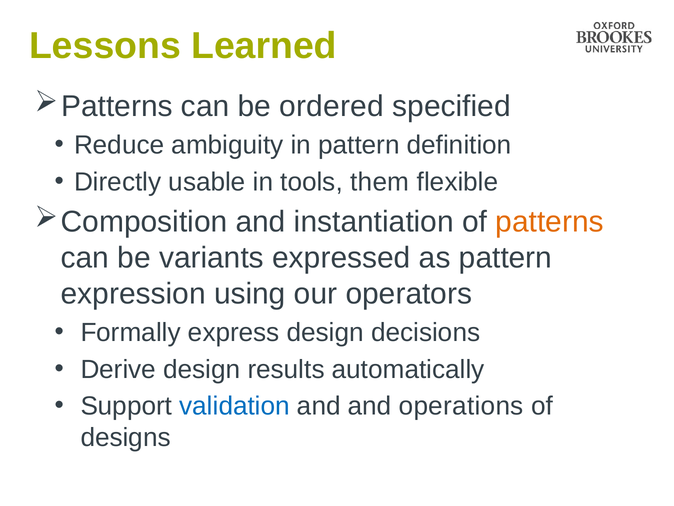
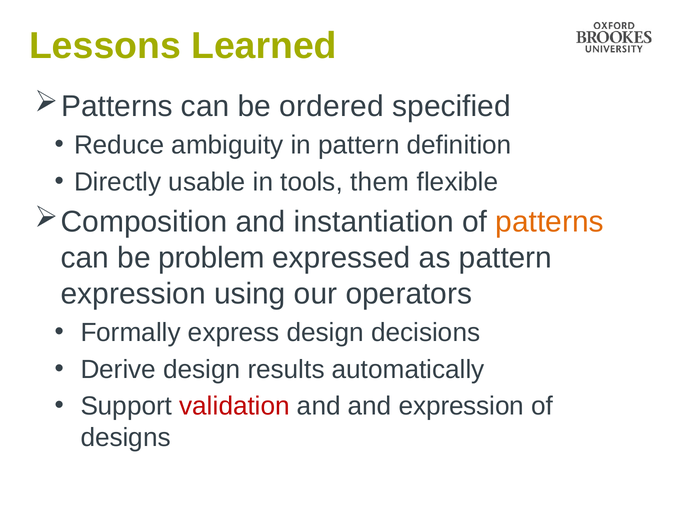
variants: variants -> problem
validation colour: blue -> red
and operations: operations -> expression
